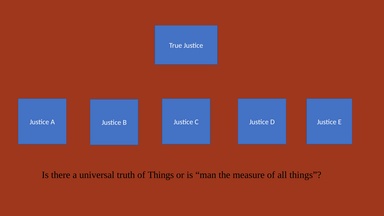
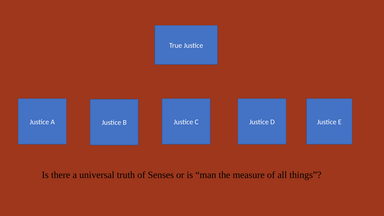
of Things: Things -> Senses
